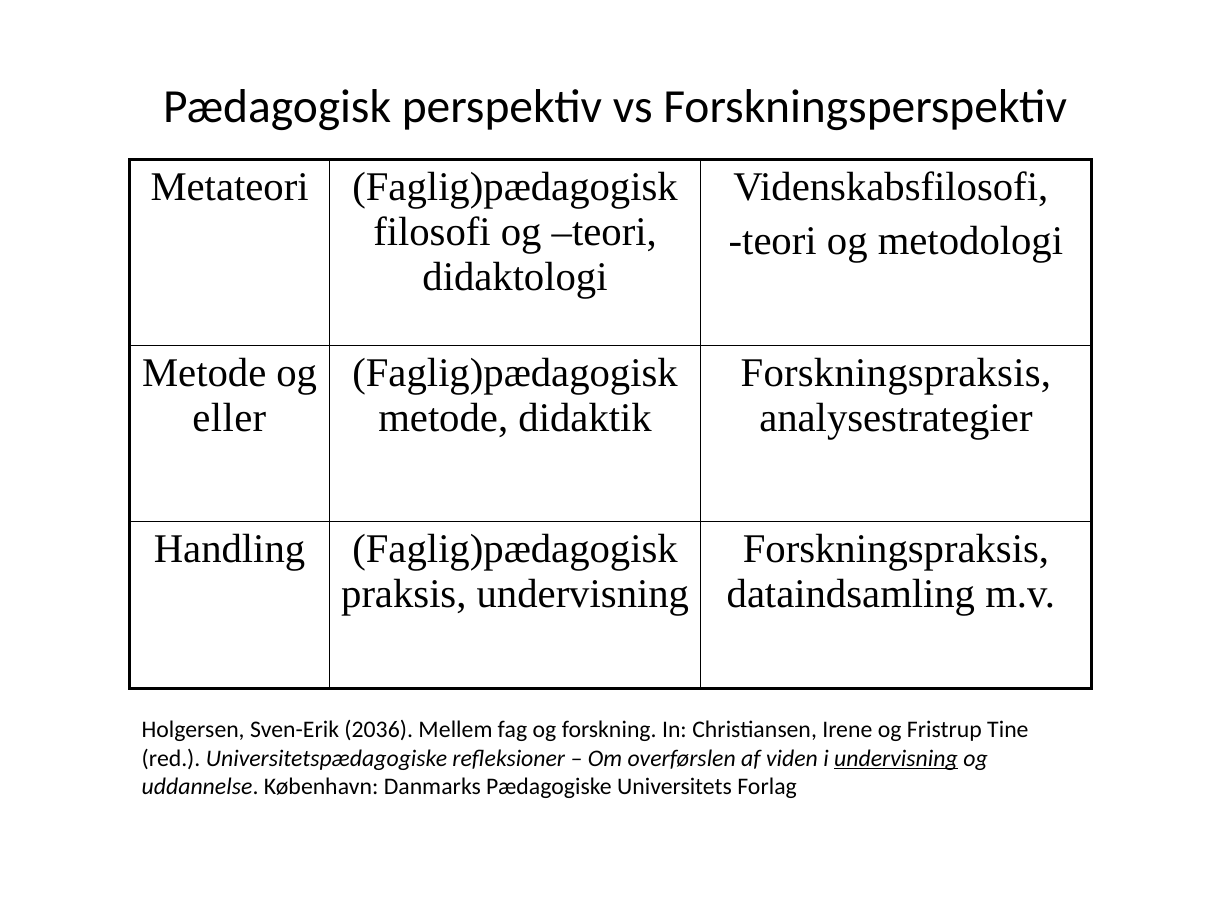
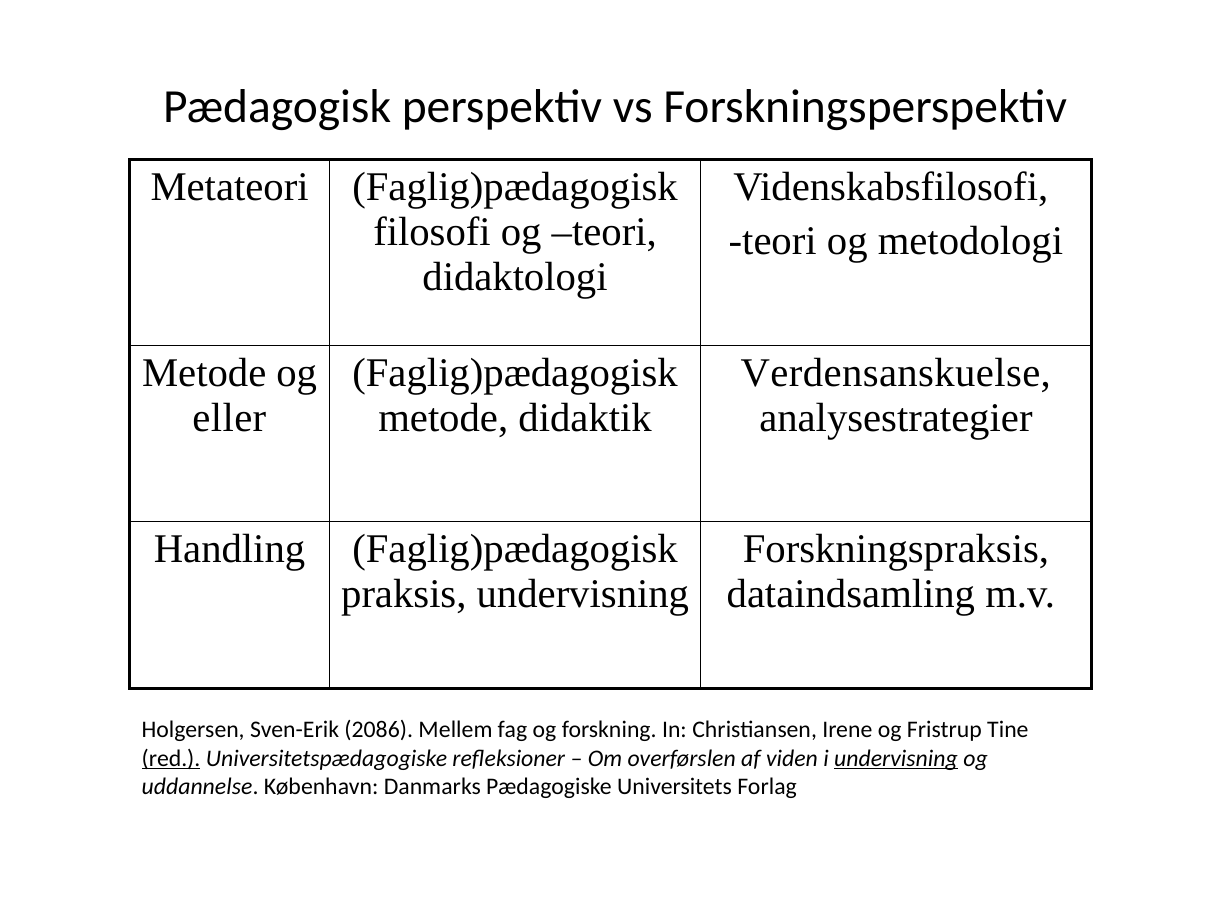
Forskningspraksis at (896, 373): Forskningspraksis -> Verdensanskuelse
2036: 2036 -> 2086
red underline: none -> present
